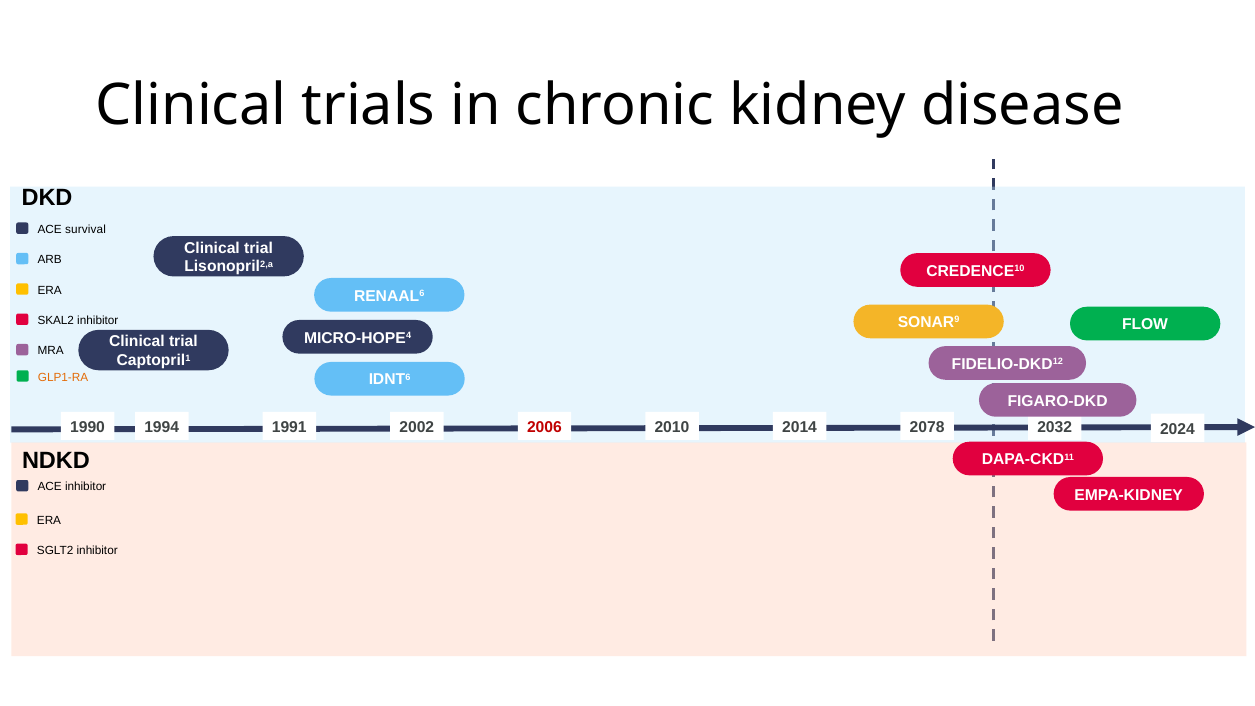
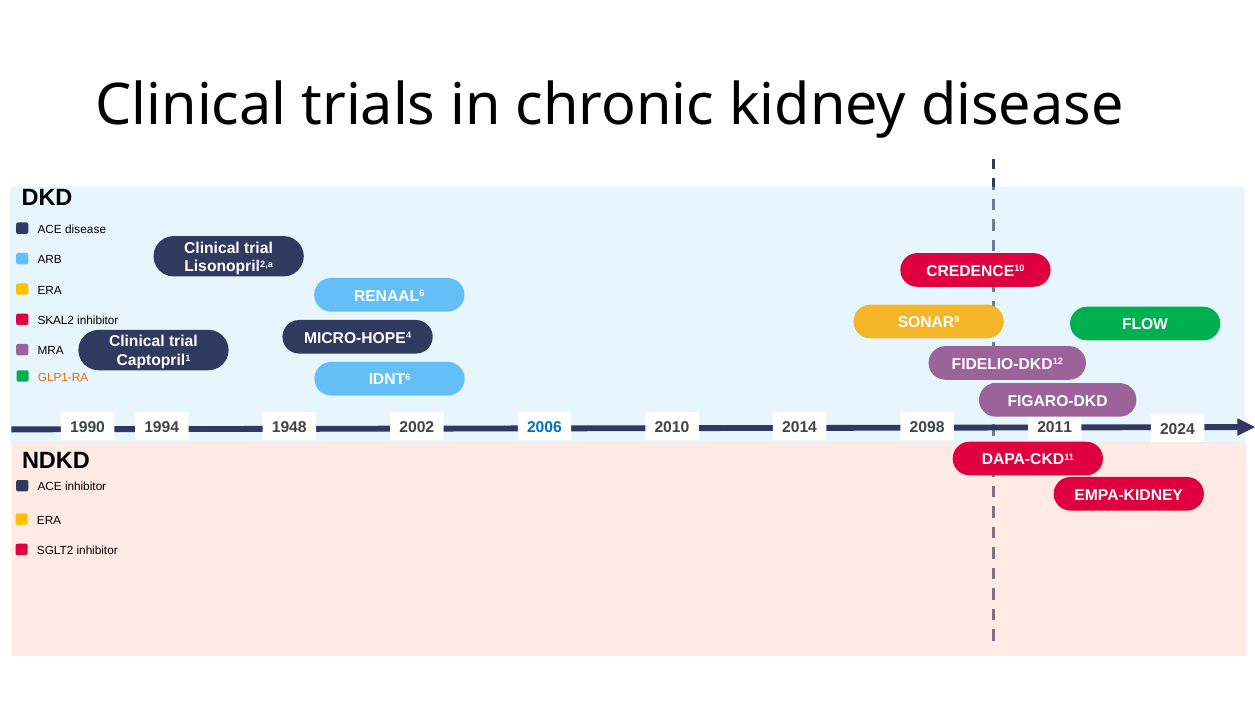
ACE survival: survival -> disease
1991: 1991 -> 1948
2006 colour: red -> blue
2078: 2078 -> 2098
2032: 2032 -> 2011
